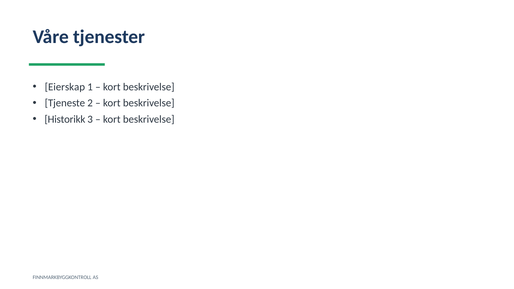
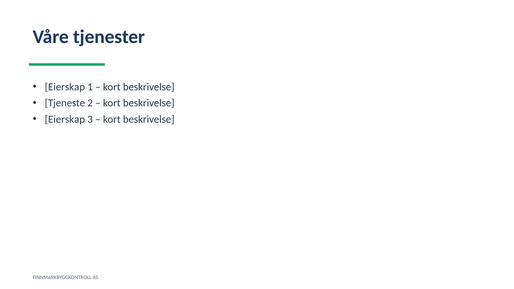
Historikk at (65, 119): Historikk -> Eierskap
